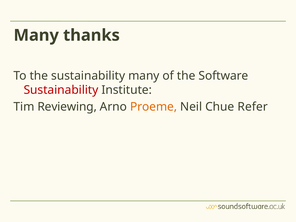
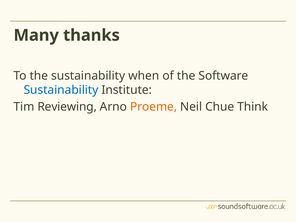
sustainability many: many -> when
Sustainability at (61, 90) colour: red -> blue
Refer: Refer -> Think
